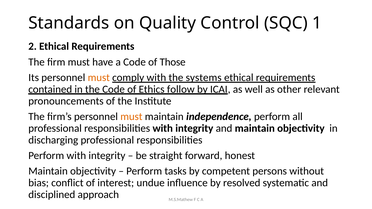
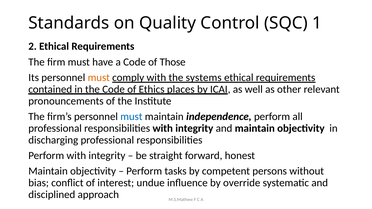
follow: follow -> places
must at (131, 117) colour: orange -> blue
resolved: resolved -> override
